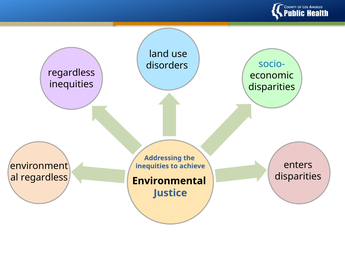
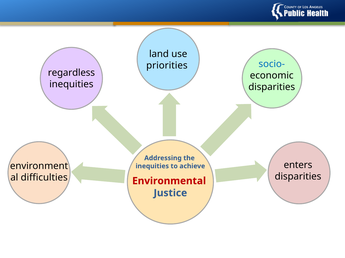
disorders: disorders -> priorities
regardless at (44, 178): regardless -> difficulties
Environmental colour: black -> red
